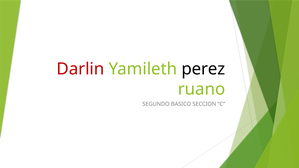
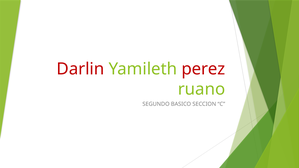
perez colour: black -> red
